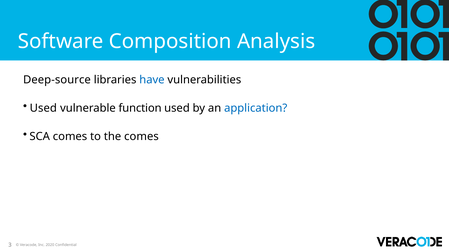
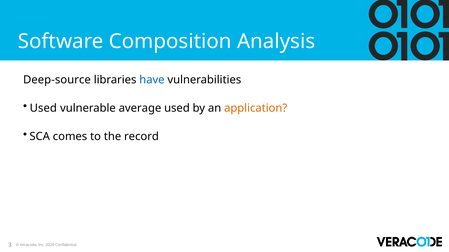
function: function -> average
application colour: blue -> orange
the comes: comes -> record
